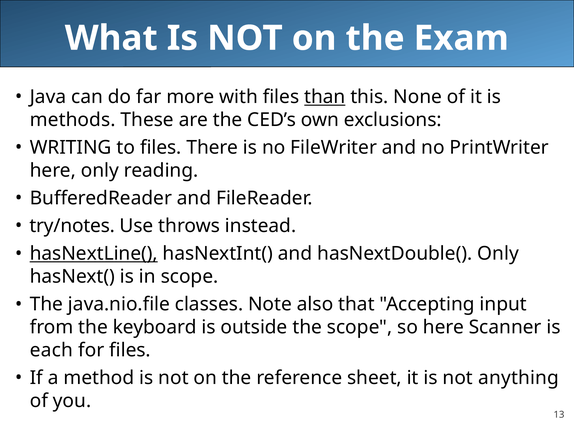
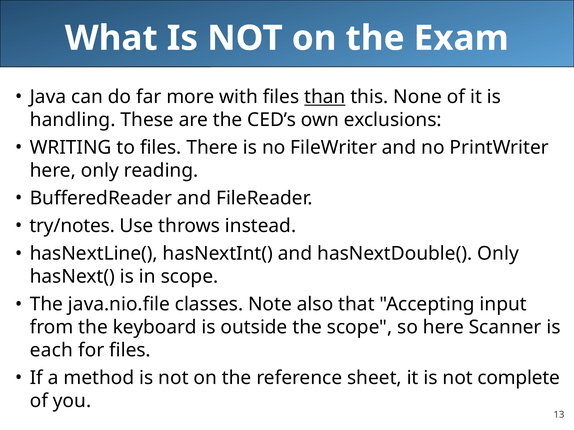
methods: methods -> handling
hasNextLine( underline: present -> none
anything: anything -> complete
